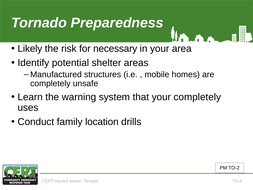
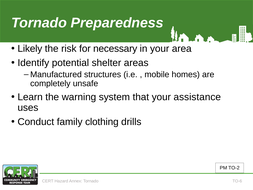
your completely: completely -> assistance
location: location -> clothing
